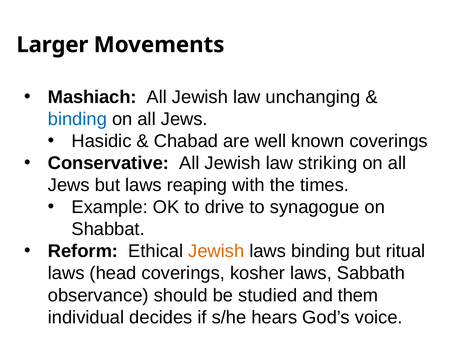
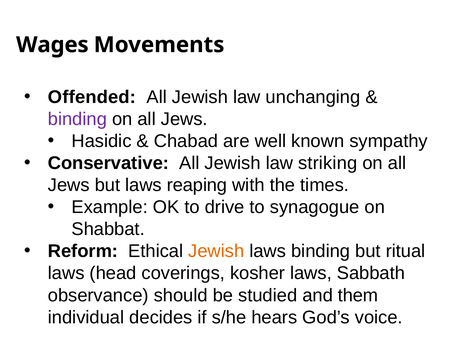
Larger: Larger -> Wages
Mashiach: Mashiach -> Offended
binding at (77, 119) colour: blue -> purple
known coverings: coverings -> sympathy
